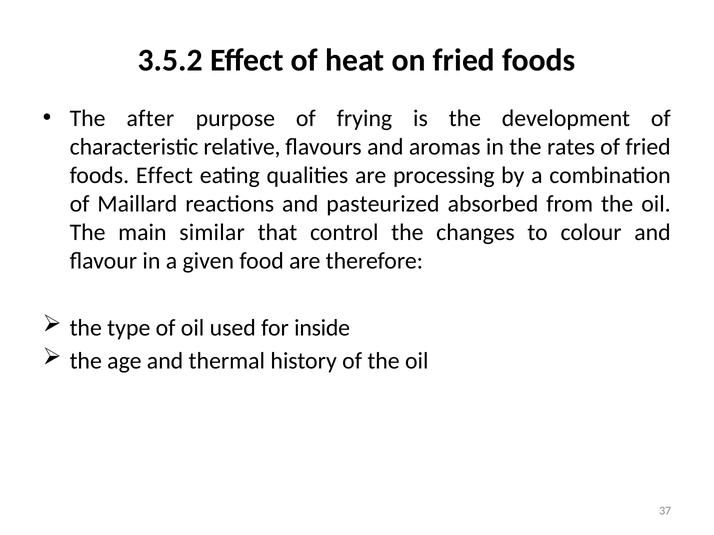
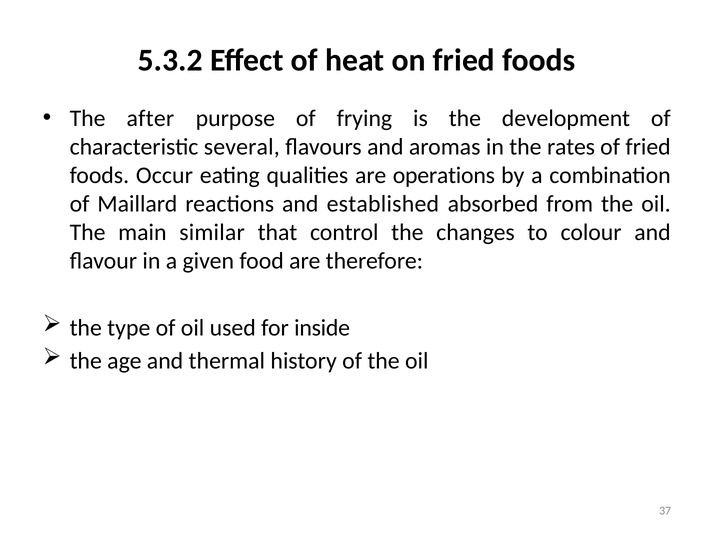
3.5.2: 3.5.2 -> 5.3.2
relative: relative -> several
foods Effect: Effect -> Occur
processing: processing -> operations
pasteurized: pasteurized -> established
